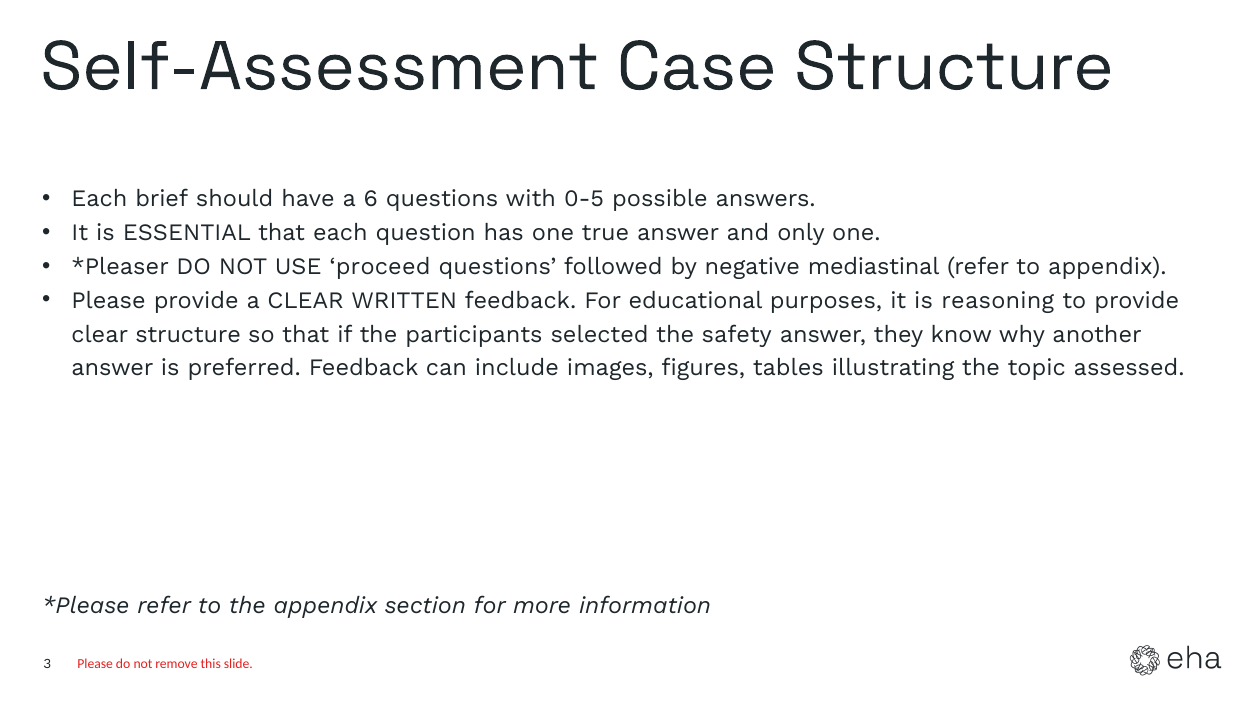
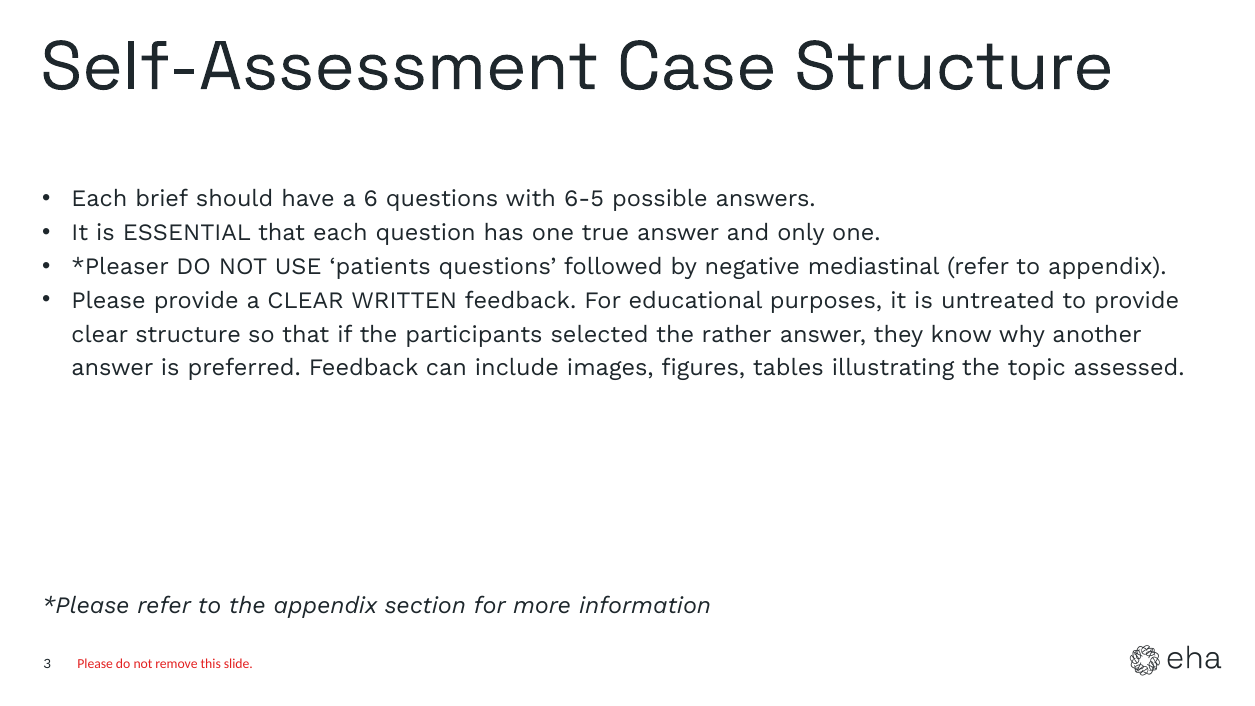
0-5: 0-5 -> 6-5
proceed: proceed -> patients
reasoning: reasoning -> untreated
safety: safety -> rather
